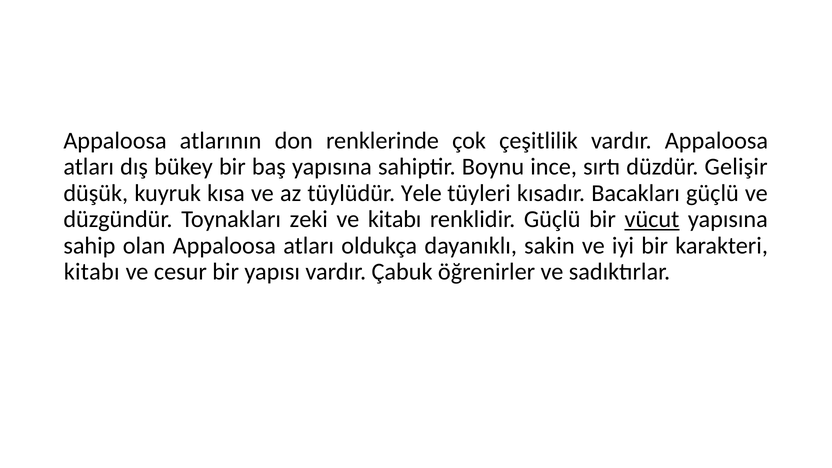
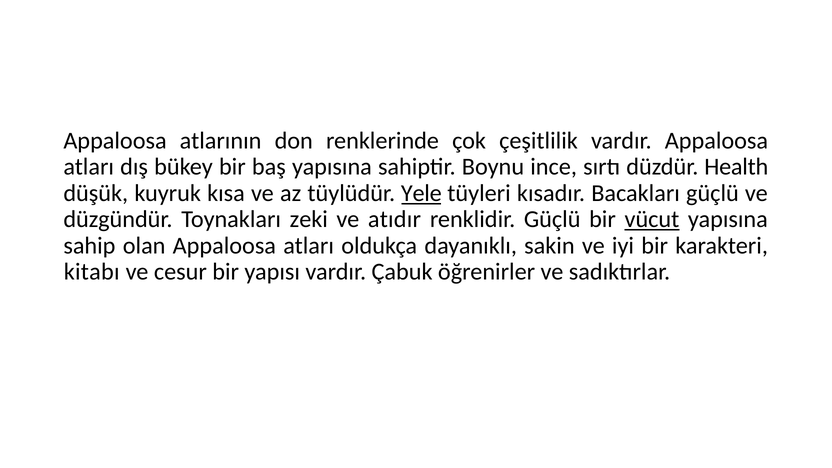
Gelişir: Gelişir -> Health
Yele underline: none -> present
ve kitabı: kitabı -> atıdır
